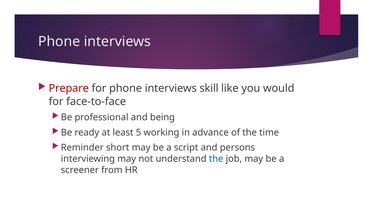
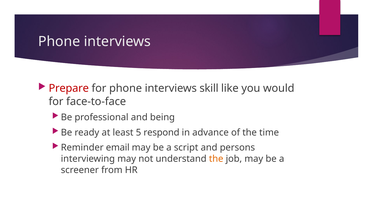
working: working -> respond
short: short -> email
the at (216, 159) colour: blue -> orange
